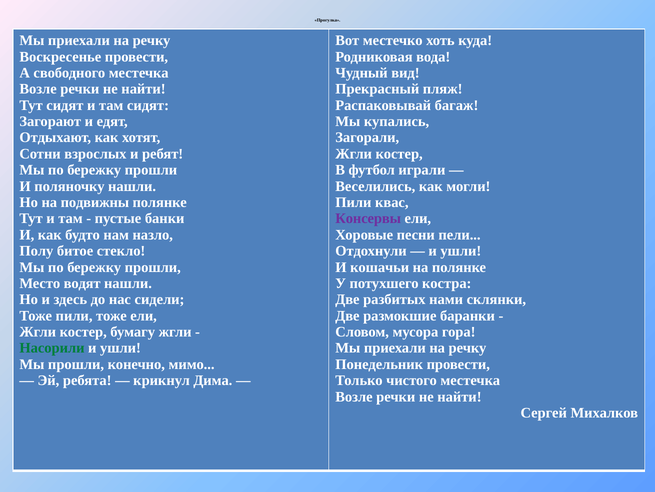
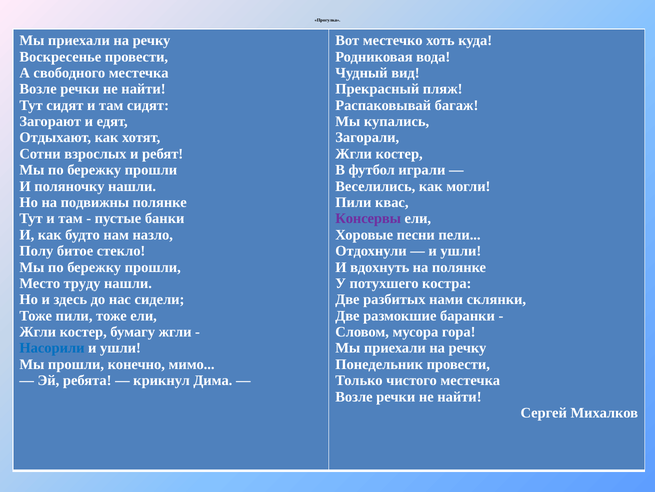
кошачьи: кошачьи -> вдохнуть
водят: водят -> труду
Насорили colour: green -> blue
